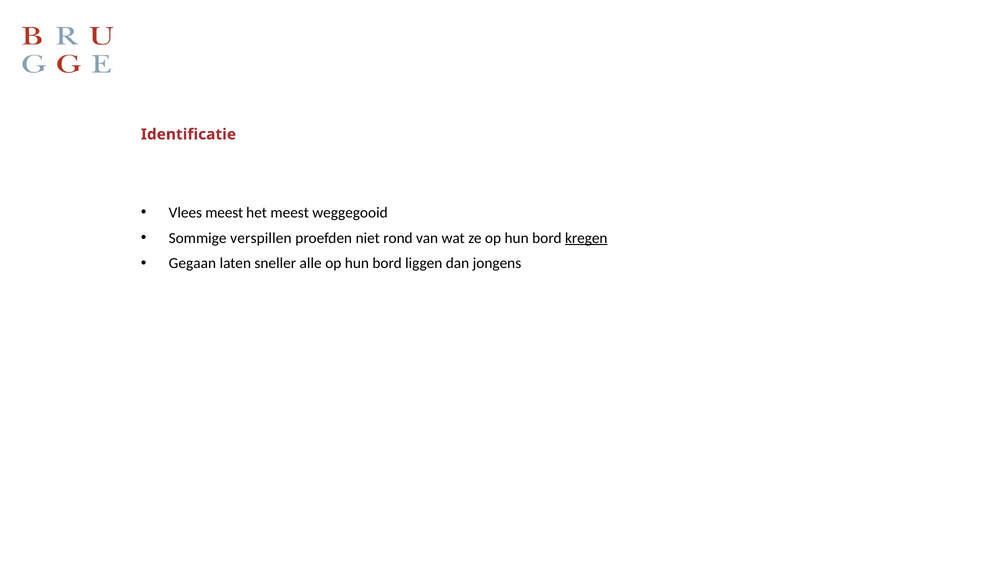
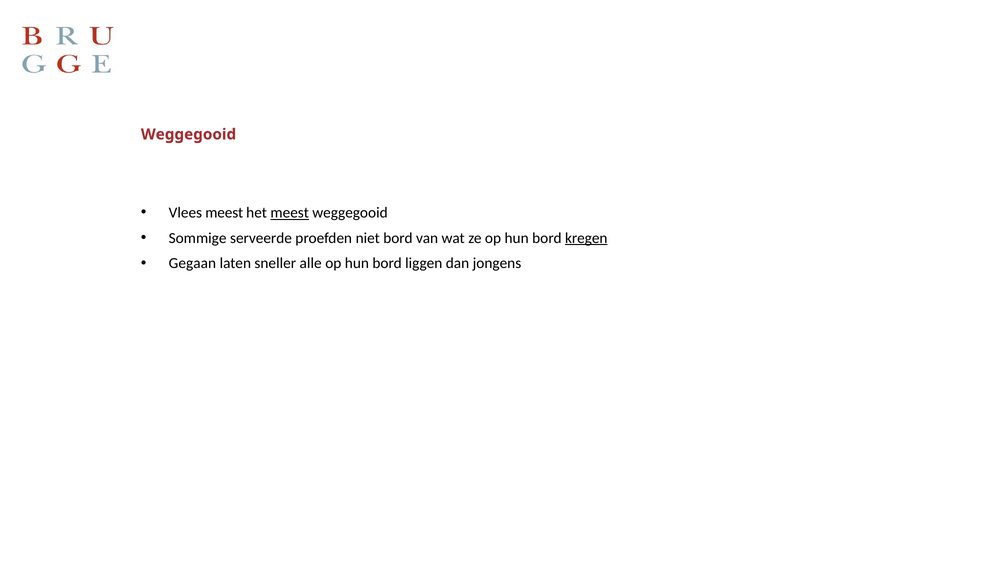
Identificatie at (188, 134): Identificatie -> Weggegooid
meest at (290, 213) underline: none -> present
verspillen: verspillen -> serveerde
niet rond: rond -> bord
